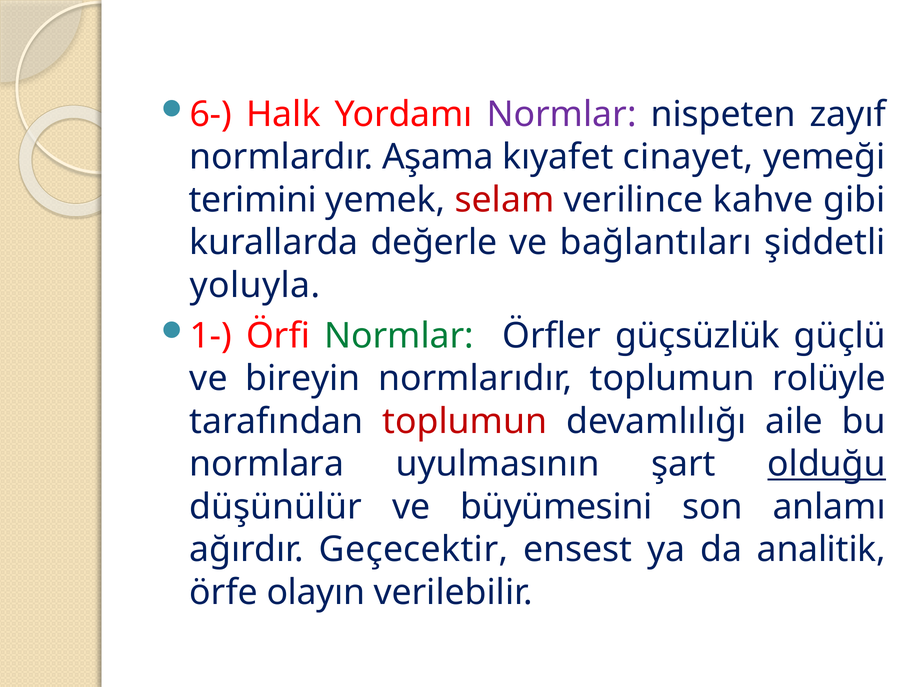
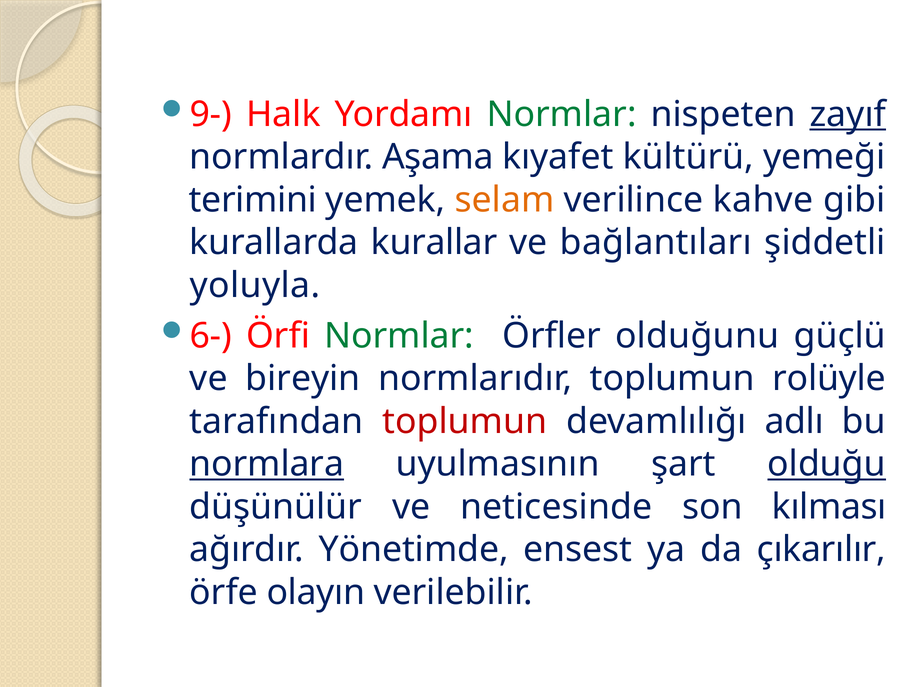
6-: 6- -> 9-
Normlar at (562, 114) colour: purple -> green
zayıf underline: none -> present
cinayet: cinayet -> kültürü
selam colour: red -> orange
değerle: değerle -> kurallar
1-: 1- -> 6-
güçsüzlük: güçsüzlük -> olduğunu
aile: aile -> adlı
normlara underline: none -> present
büyümesini: büyümesini -> neticesinde
anlamı: anlamı -> kılması
Geçecektir: Geçecektir -> Yönetimde
analitik: analitik -> çıkarılır
